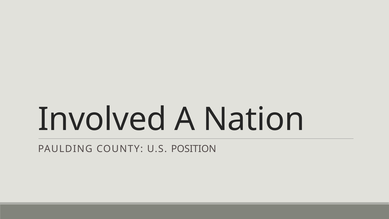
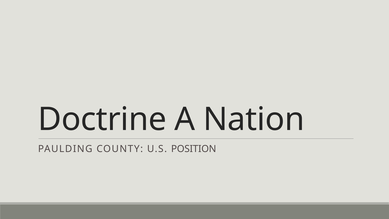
Involved: Involved -> Doctrine
